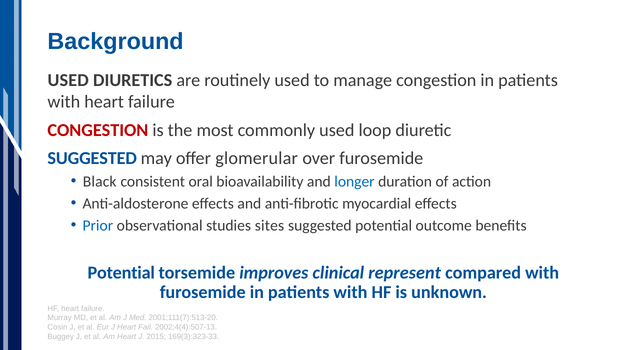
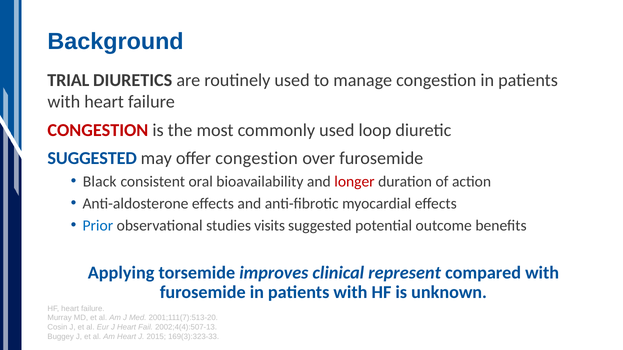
USED at (68, 80): USED -> TRIAL
offer glomerular: glomerular -> congestion
longer colour: blue -> red
sites: sites -> visits
Potential at (121, 273): Potential -> Applying
